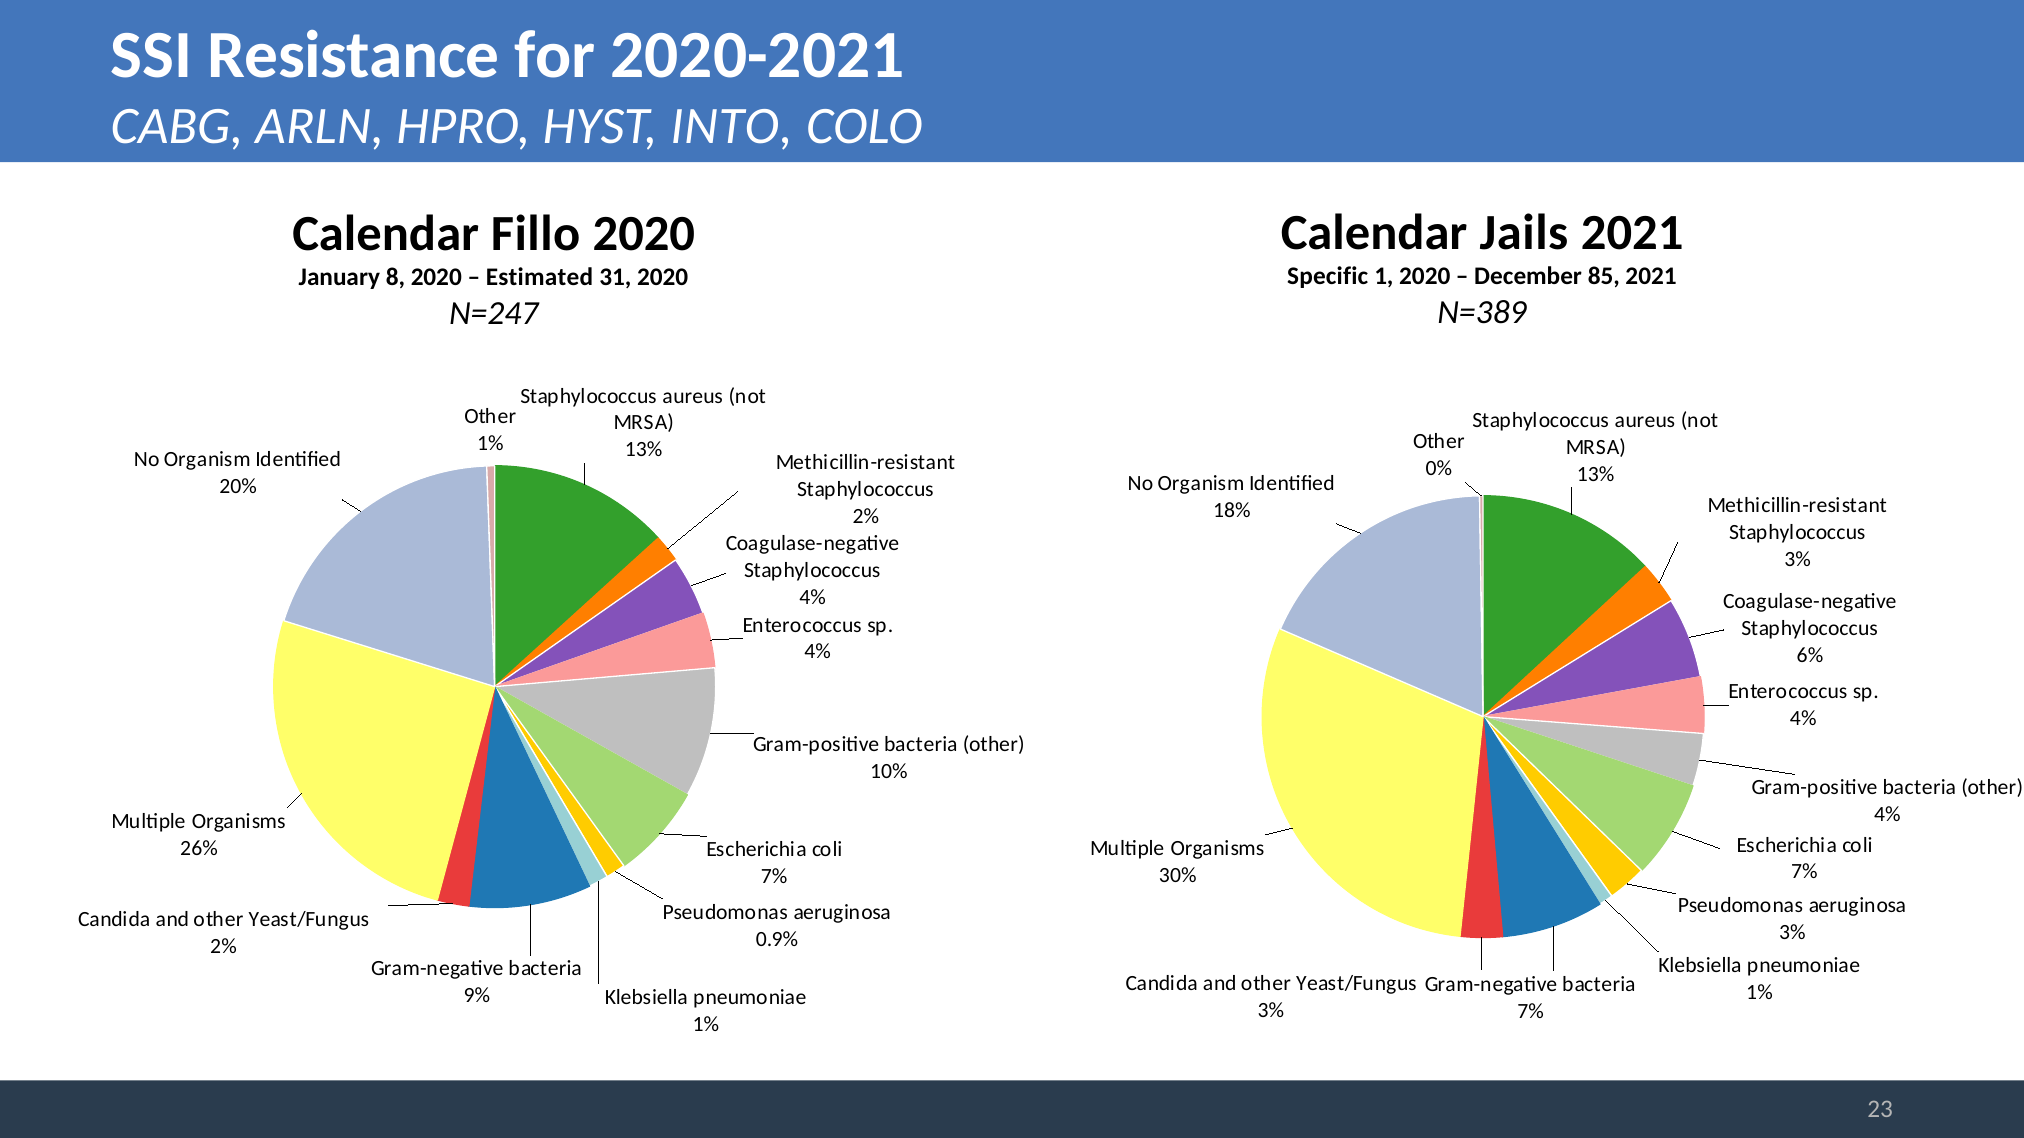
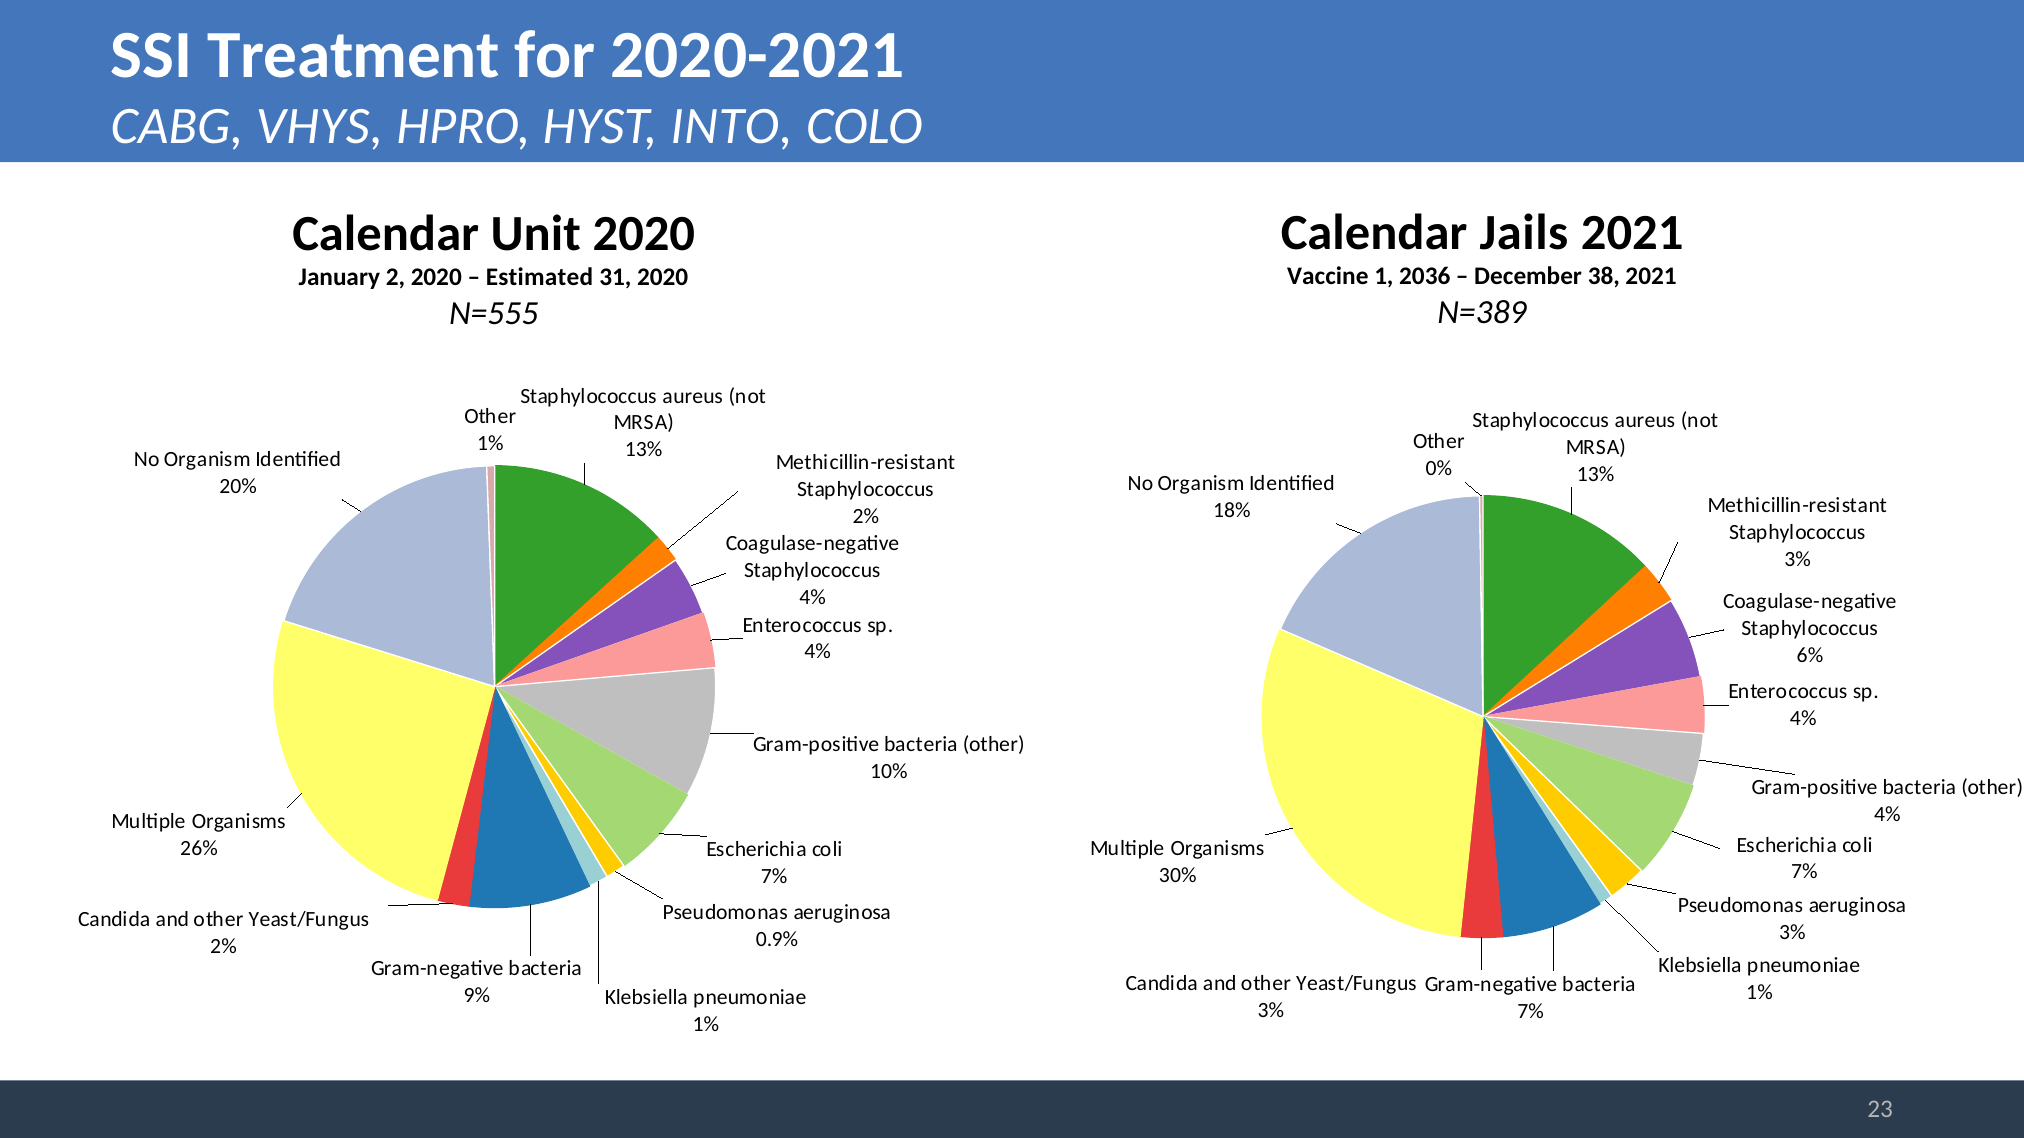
Resistance: Resistance -> Treatment
ARLN: ARLN -> VHYS
Fillo: Fillo -> Unit
Specific: Specific -> Vaccine
1 2020: 2020 -> 2036
85: 85 -> 38
8: 8 -> 2
N=247: N=247 -> N=555
